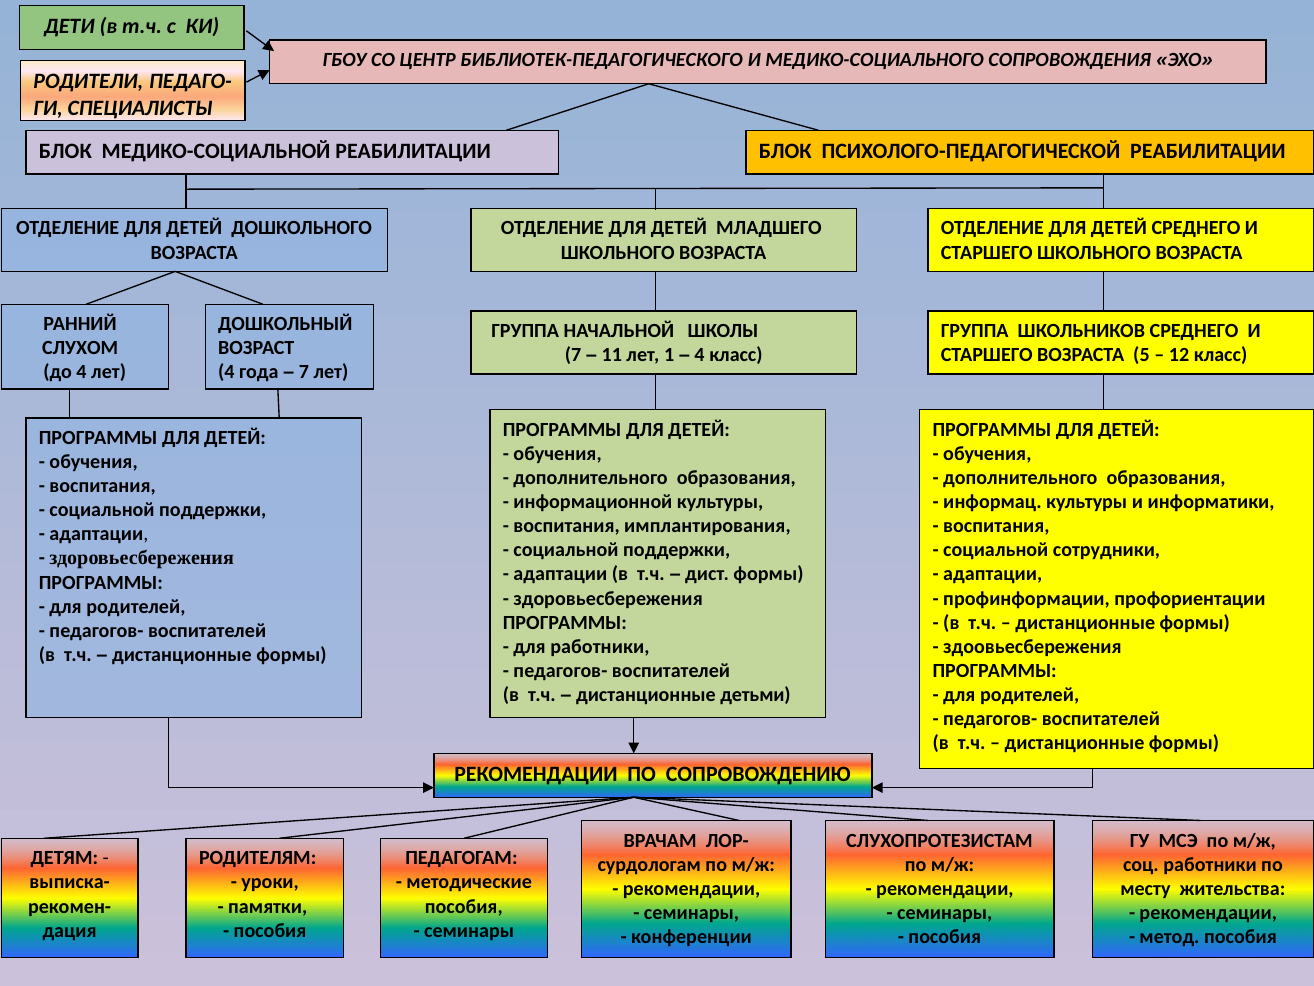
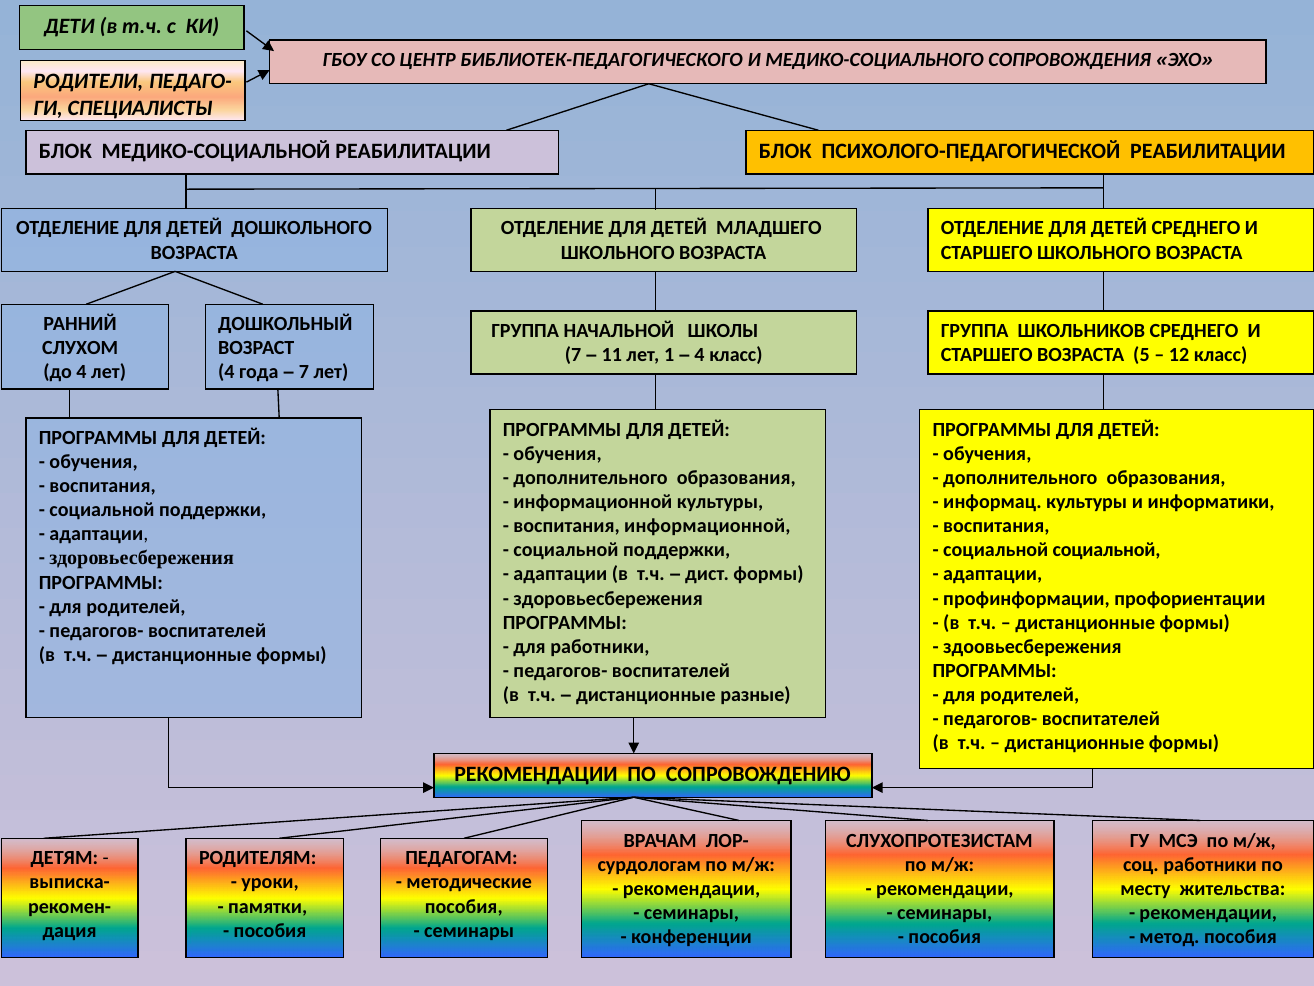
воспитания имплантирования: имплантирования -> информационной
социальной сотрудники: сотрудники -> социальной
детьми: детьми -> разные
